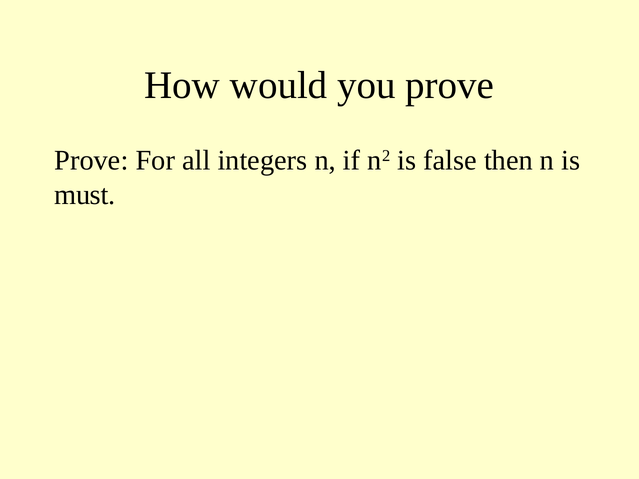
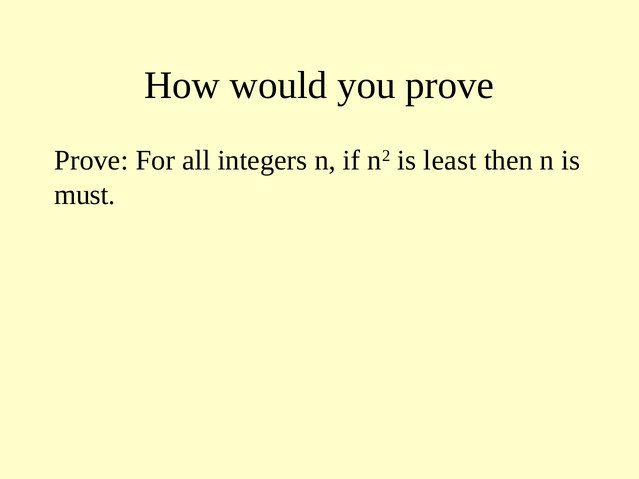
false: false -> least
